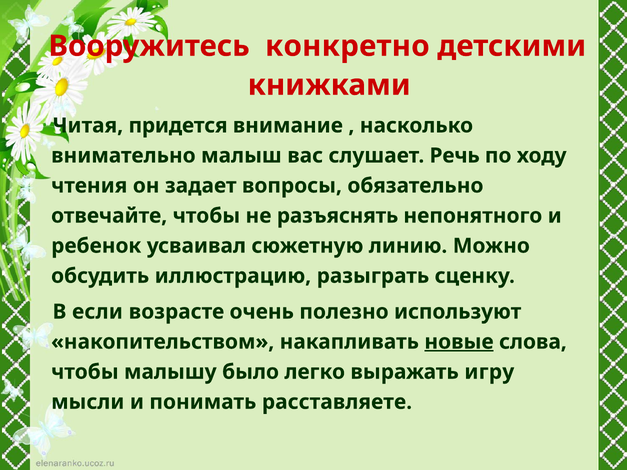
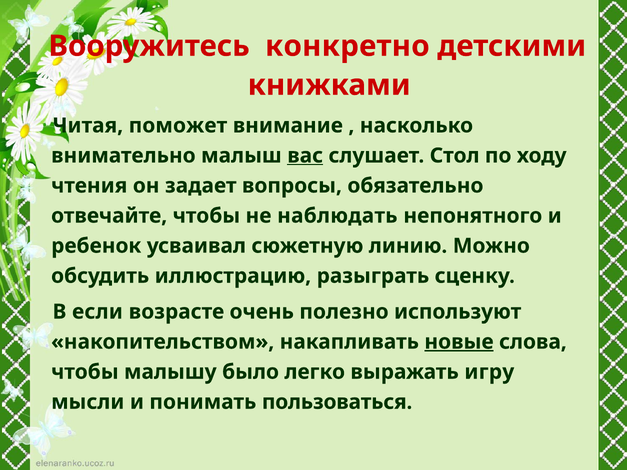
придется: придется -> поможет
вас underline: none -> present
Речь: Речь -> Стол
разъяснять: разъяснять -> наблюдать
расставляете: расставляете -> пользоваться
